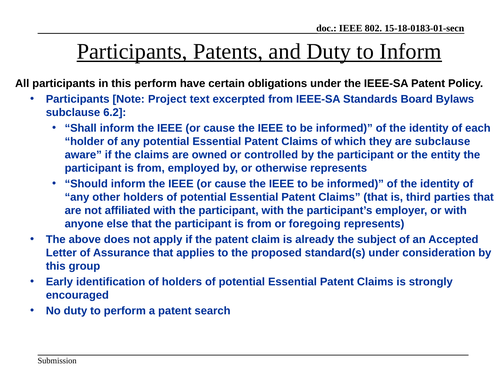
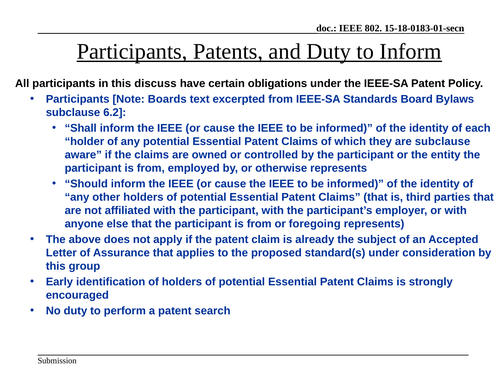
this perform: perform -> discuss
Project: Project -> Boards
